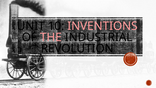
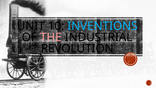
INVENTIONS colour: pink -> light blue
